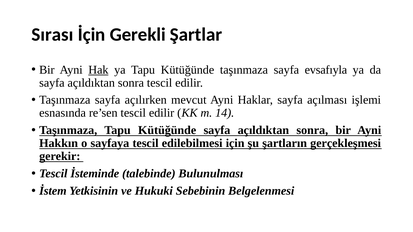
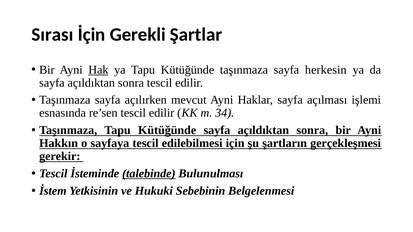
evsafıyla: evsafıyla -> herkesin
14: 14 -> 34
talebinde underline: none -> present
